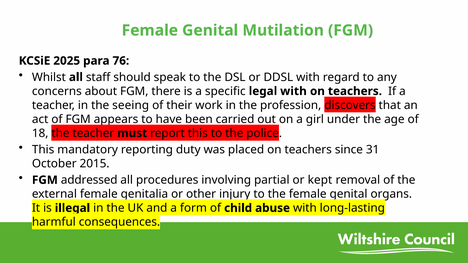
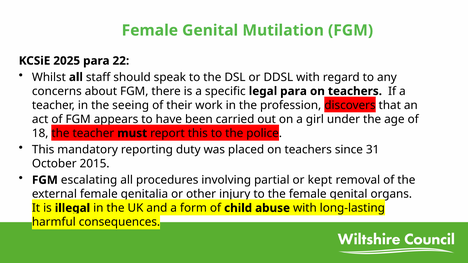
76: 76 -> 22
legal with: with -> para
addressed: addressed -> escalating
